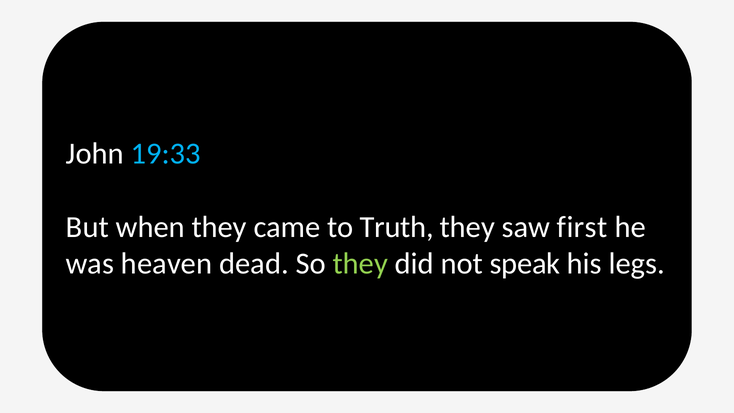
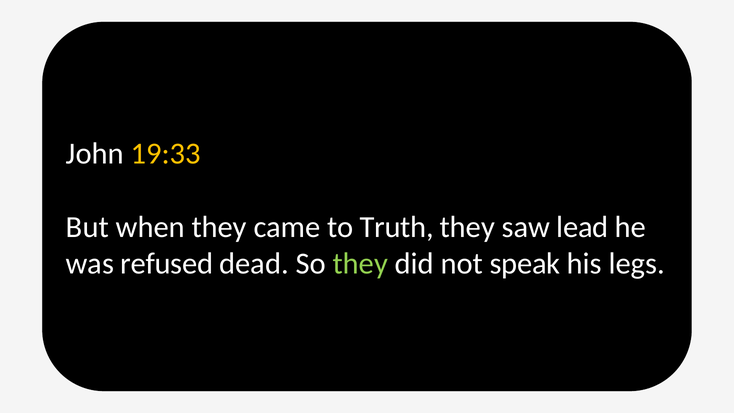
19:33 colour: light blue -> yellow
first: first -> lead
heaven: heaven -> refused
